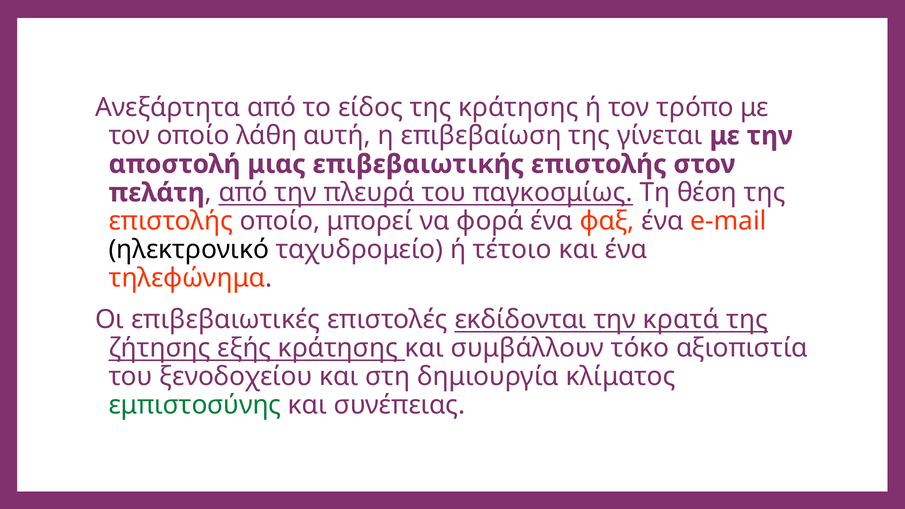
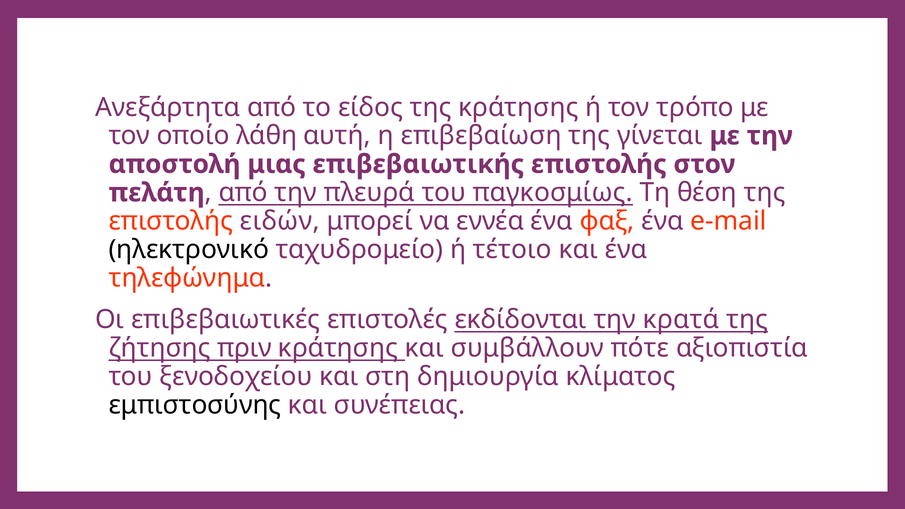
επιστολής οποίο: οποίο -> ειδών
φορά: φορά -> εννέα
εξής: εξής -> πριν
τόκο: τόκο -> πότε
εμπιστοσύνης colour: green -> black
